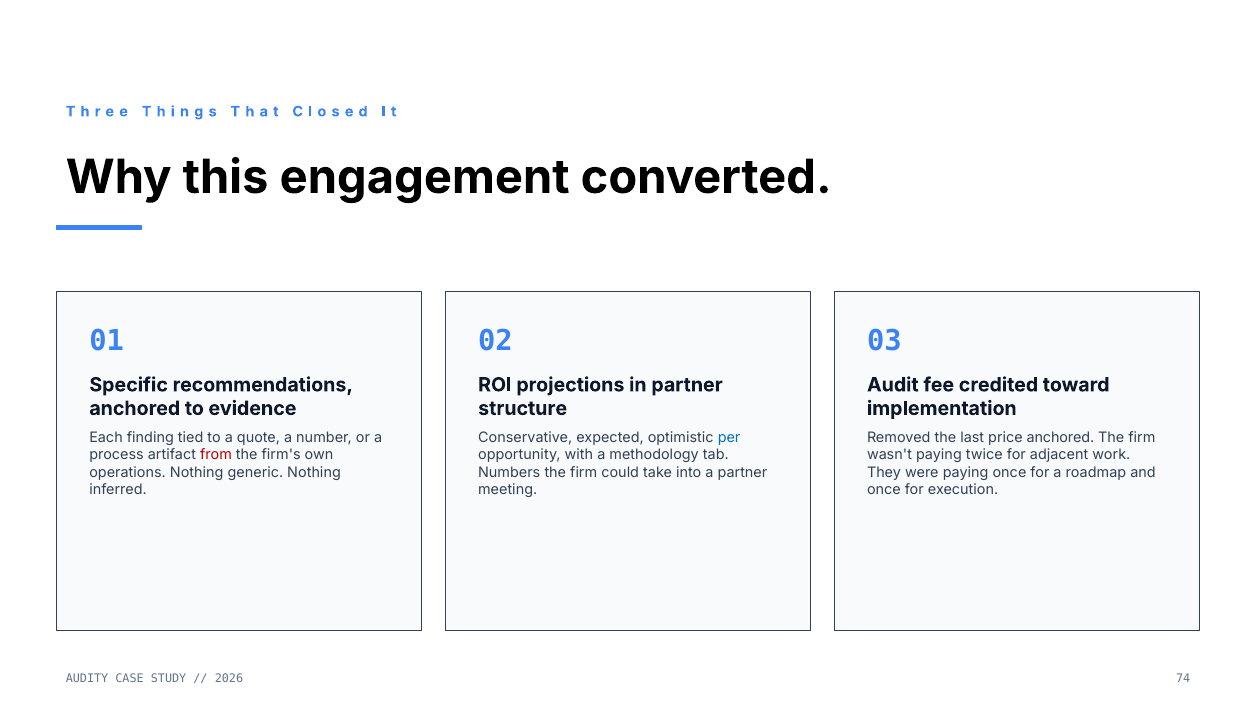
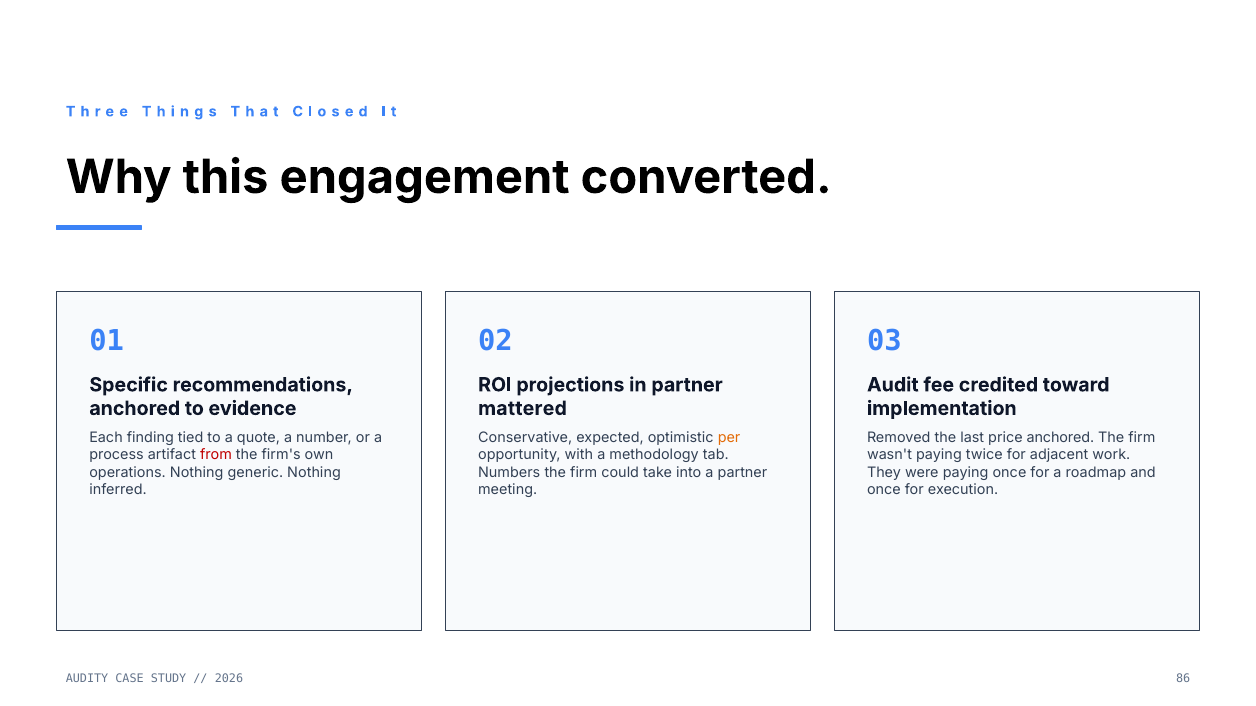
structure: structure -> mattered
per colour: blue -> orange
74: 74 -> 86
